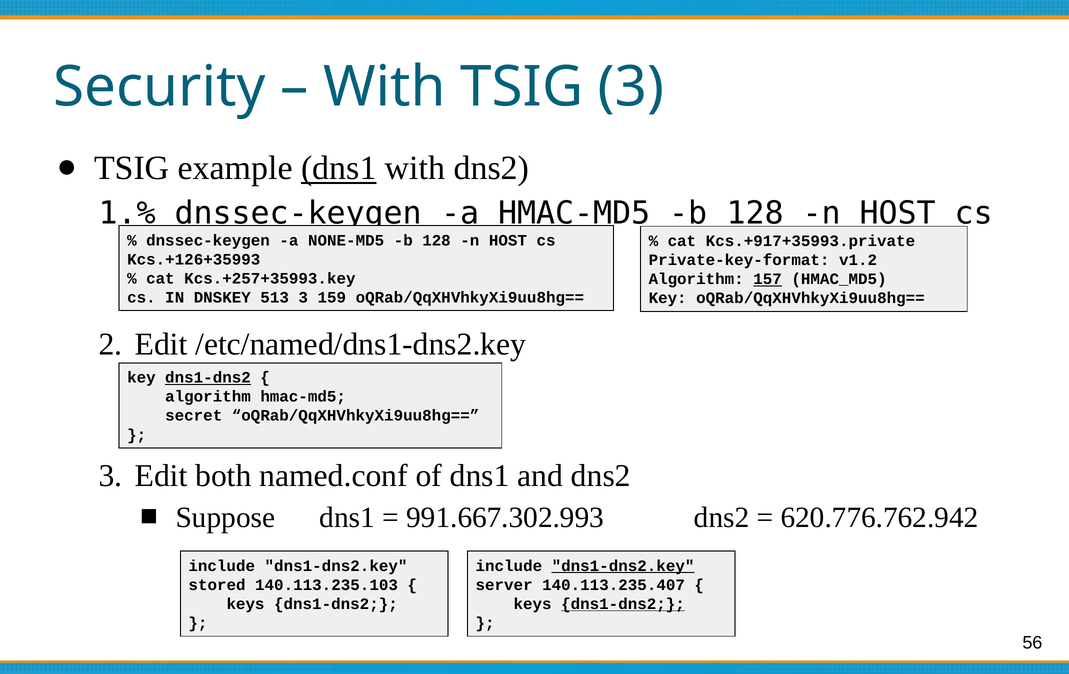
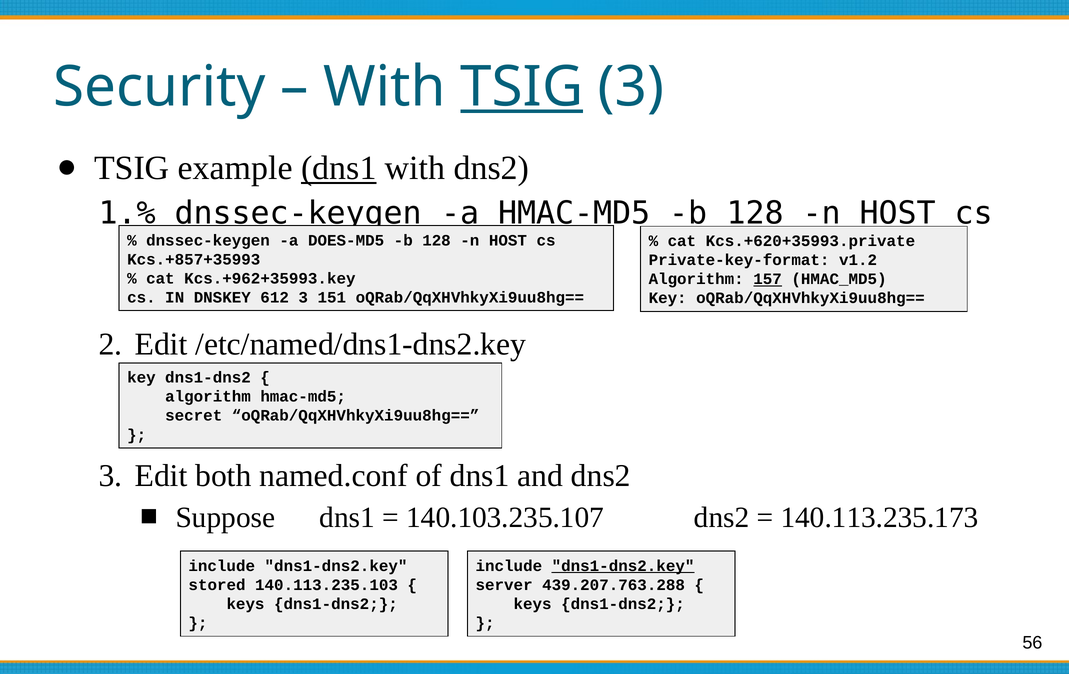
TSIG at (522, 87) underline: none -> present
NONE-MD5: NONE-MD5 -> DOES-MD5
Kcs.+917+35993.private: Kcs.+917+35993.private -> Kcs.+620+35993.private
Kcs.+126+35993: Kcs.+126+35993 -> Kcs.+857+35993
Kcs.+257+35993.key: Kcs.+257+35993.key -> Kcs.+962+35993.key
513: 513 -> 612
159: 159 -> 151
dns1-dns2 at (208, 377) underline: present -> none
991.667.302.993: 991.667.302.993 -> 140.103.235.107
620.776.762.942: 620.776.762.942 -> 140.113.235.173
140.113.235.407: 140.113.235.407 -> 439.207.763.288
dns1-dns2 at (623, 604) underline: present -> none
